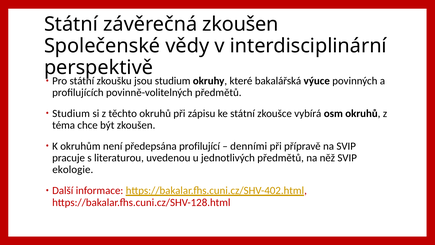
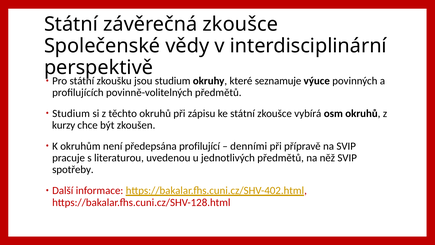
závěrečná zkoušen: zkoušen -> zkoušce
bakalářská: bakalářská -> seznamuje
téma: téma -> kurzy
ekologie: ekologie -> spotřeby
